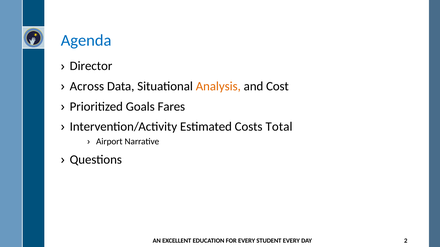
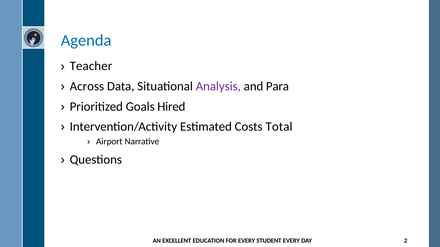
Director: Director -> Teacher
Analysis colour: orange -> purple
Cost: Cost -> Para
Fares: Fares -> Hired
